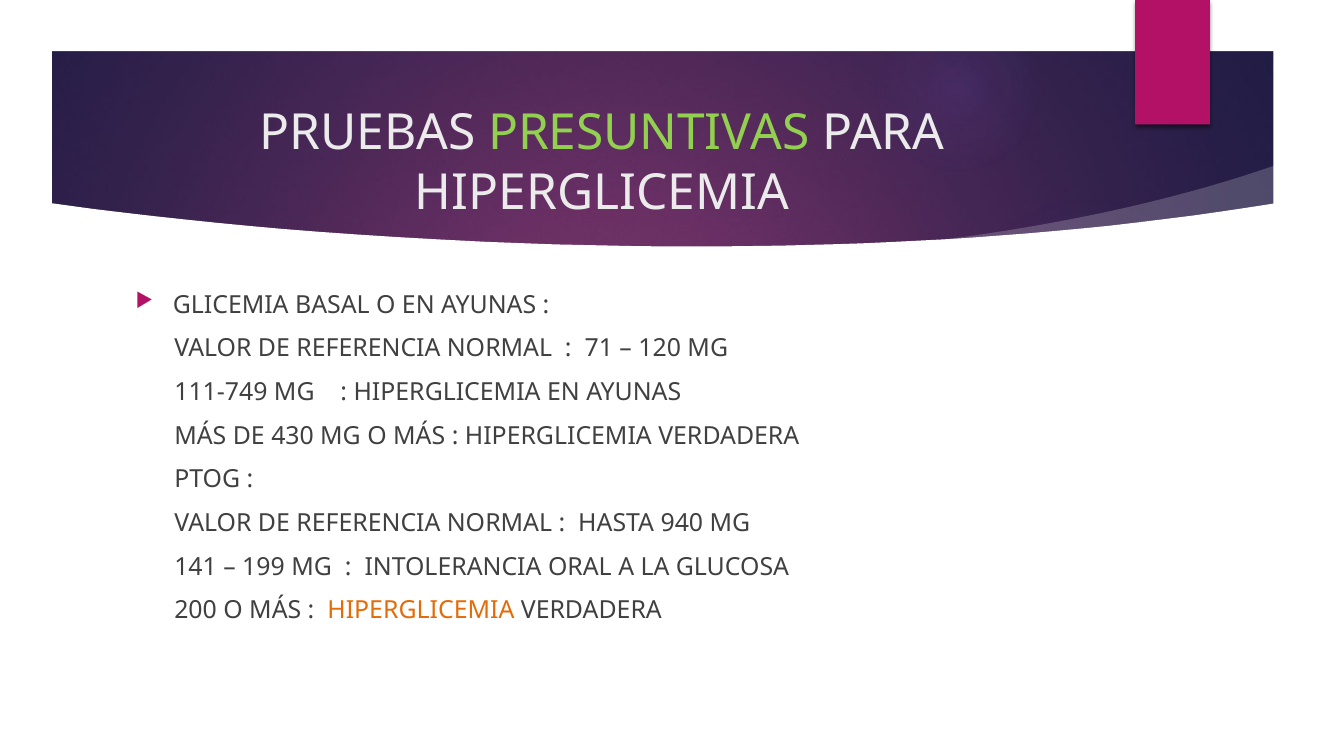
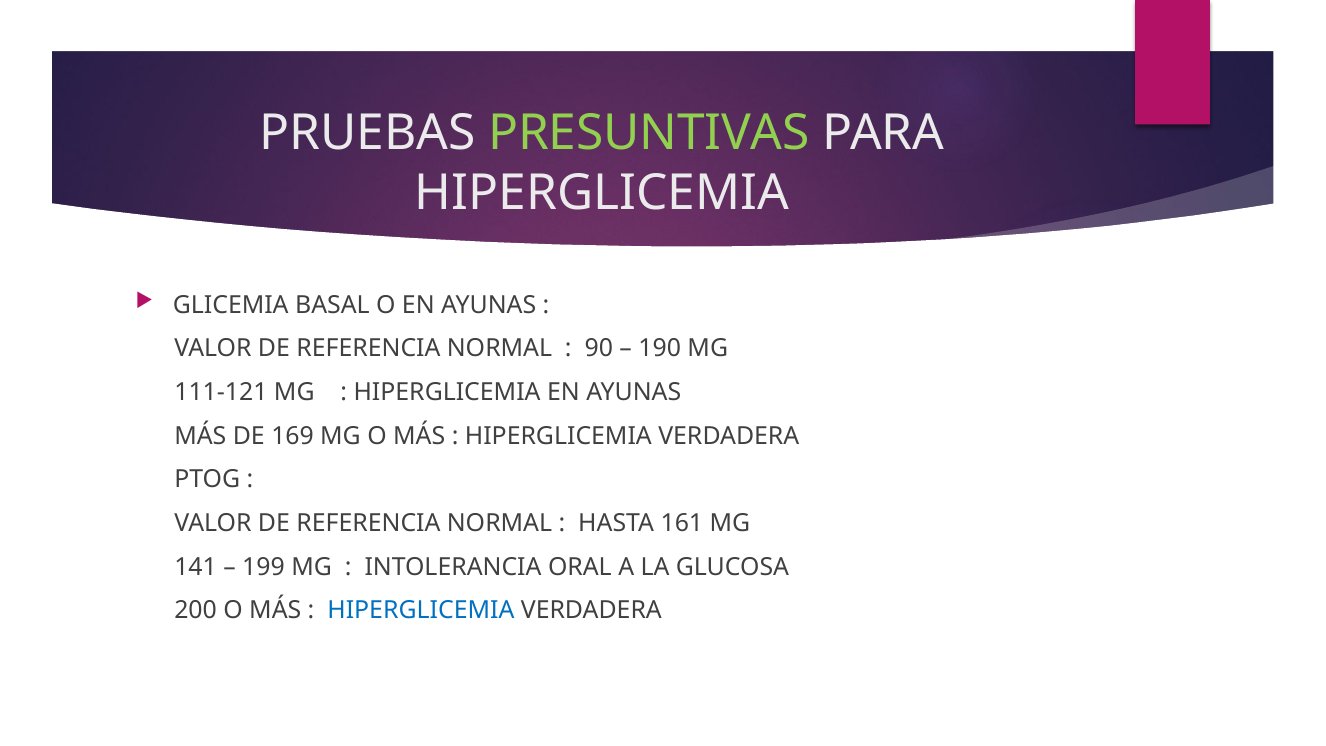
71: 71 -> 90
120: 120 -> 190
111-749: 111-749 -> 111-121
430: 430 -> 169
940: 940 -> 161
HIPERGLICEMIA at (421, 610) colour: orange -> blue
